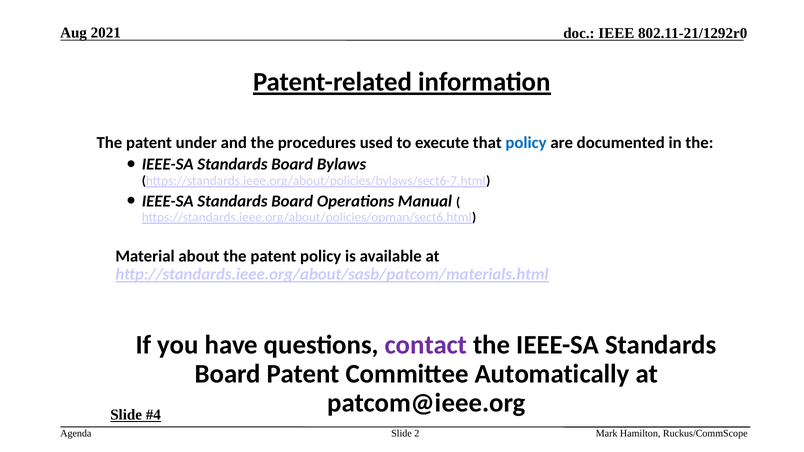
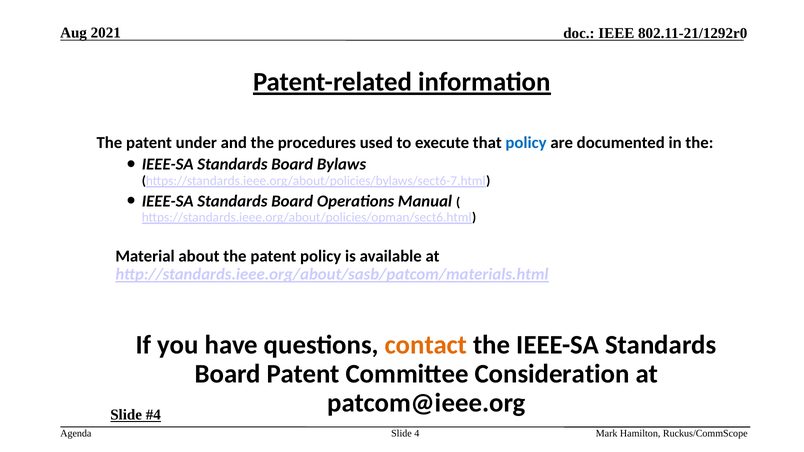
contact colour: purple -> orange
Automatically: Automatically -> Consideration
2: 2 -> 4
